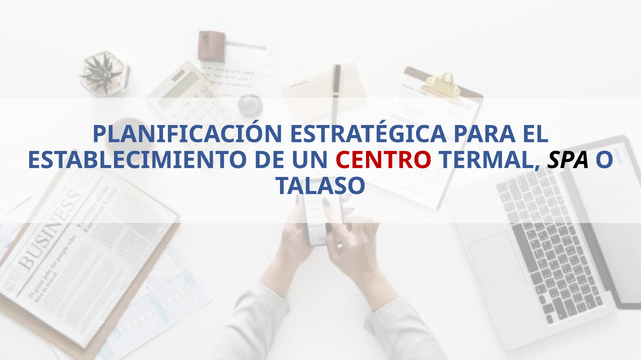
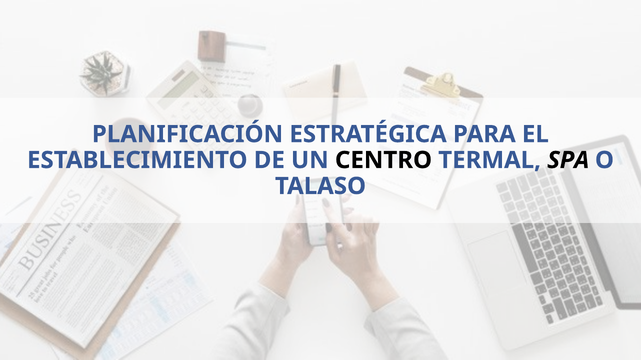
CENTRO colour: red -> black
